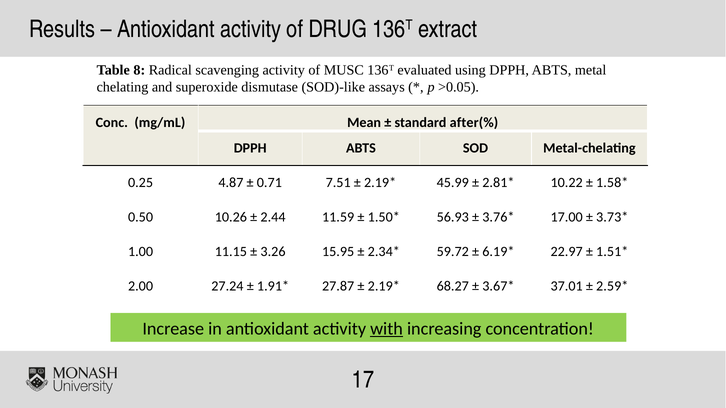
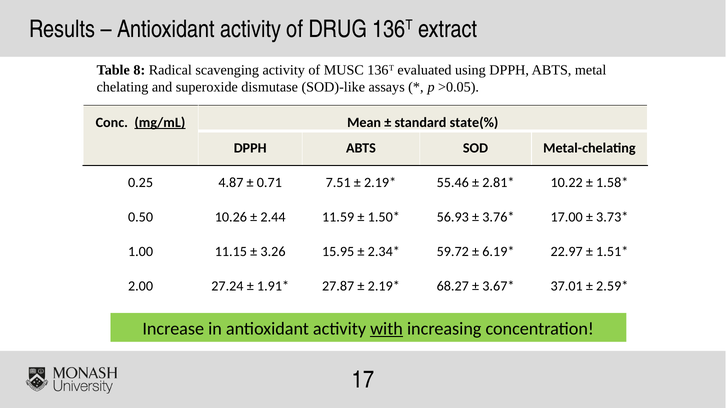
mg/mL underline: none -> present
after(%: after(% -> state(%
45.99: 45.99 -> 55.46
